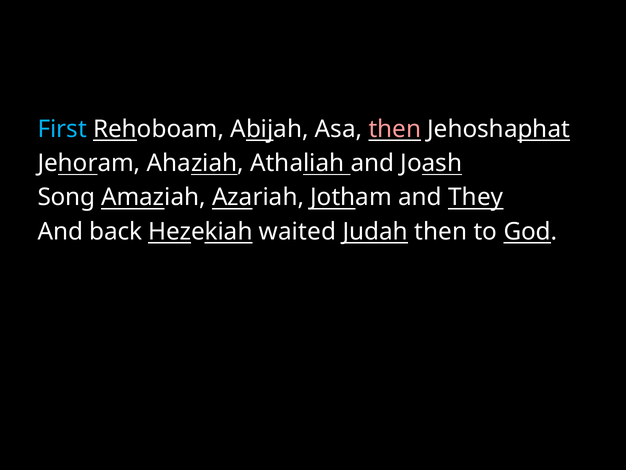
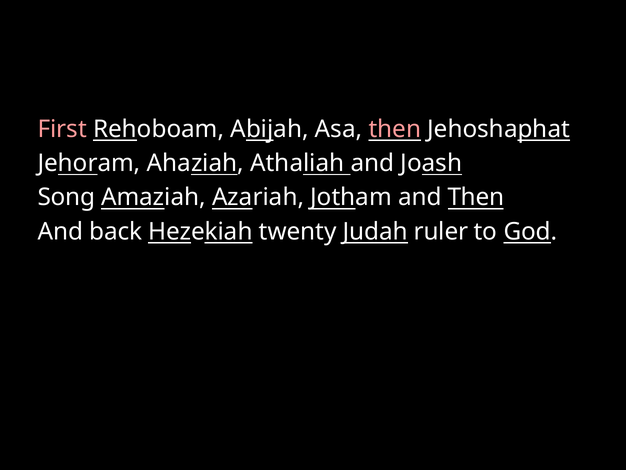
First colour: light blue -> pink
and They: They -> Then
waited: waited -> twenty
Judah then: then -> ruler
